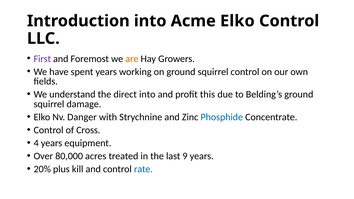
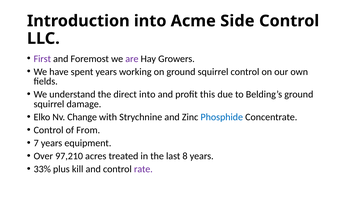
Acme Elko: Elko -> Side
are colour: orange -> purple
Danger: Danger -> Change
Cross: Cross -> From
4: 4 -> 7
80,000: 80,000 -> 97,210
9: 9 -> 8
20%: 20% -> 33%
rate colour: blue -> purple
